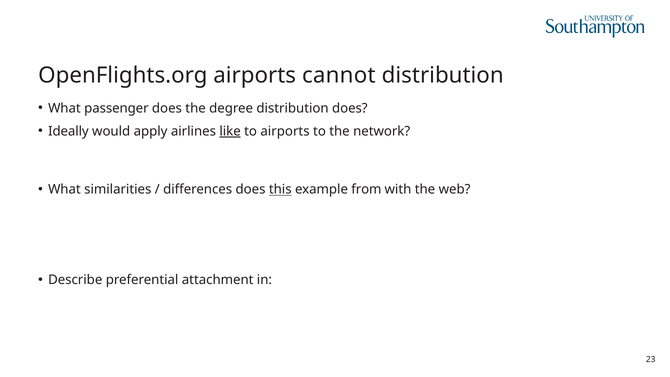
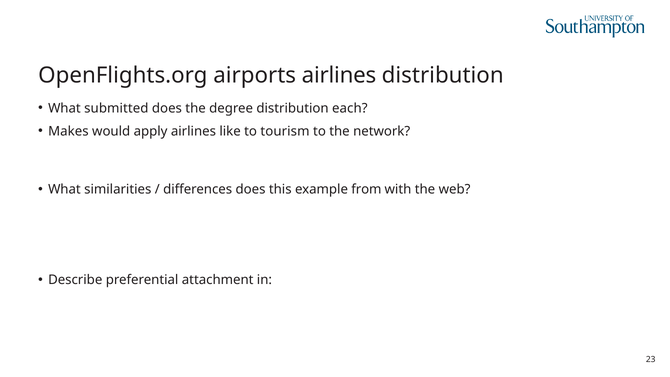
airports cannot: cannot -> airlines
passenger: passenger -> submitted
distribution does: does -> each
Ideally: Ideally -> Makes
like underline: present -> none
to airports: airports -> tourism
this underline: present -> none
